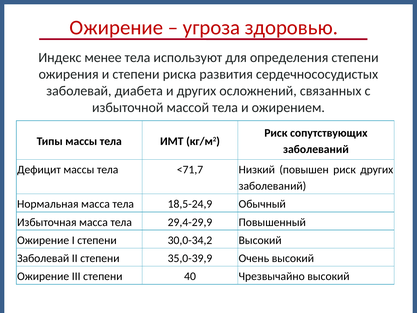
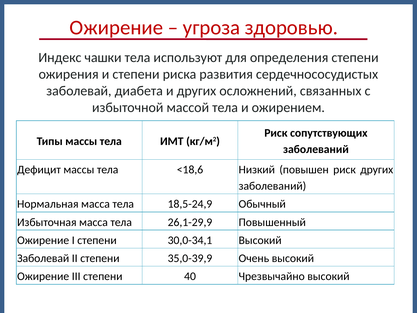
менее: менее -> чашки
<71,7: <71,7 -> <18,6
29,4-29,9: 29,4-29,9 -> 26,1-29,9
30,0-34,2: 30,0-34,2 -> 30,0-34,1
